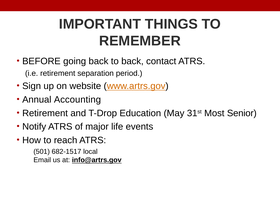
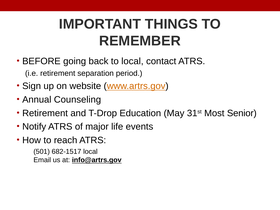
to back: back -> local
Accounting: Accounting -> Counseling
